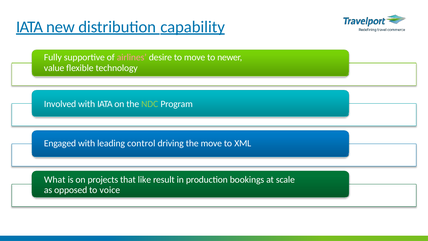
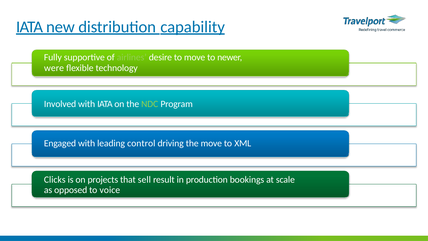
airlines colour: pink -> light green
value: value -> were
What: What -> Clicks
like: like -> sell
